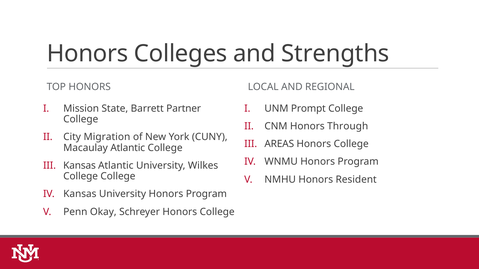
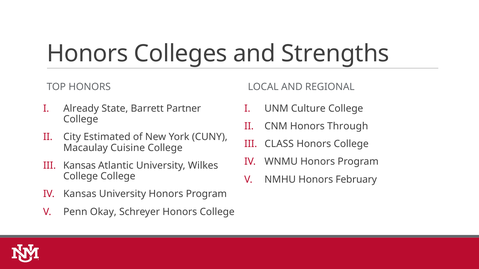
Mission: Mission -> Already
Prompt: Prompt -> Culture
Migration: Migration -> Estimated
AREAS: AREAS -> CLASS
Macaulay Atlantic: Atlantic -> Cuisine
Resident: Resident -> February
